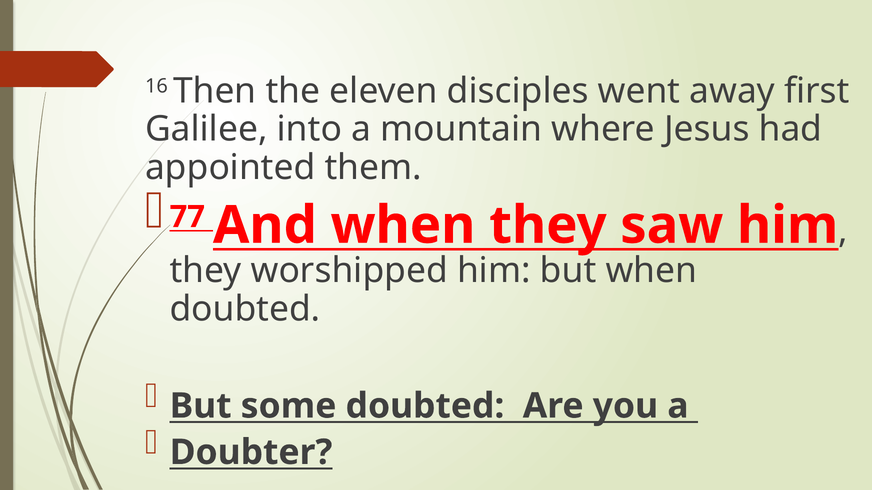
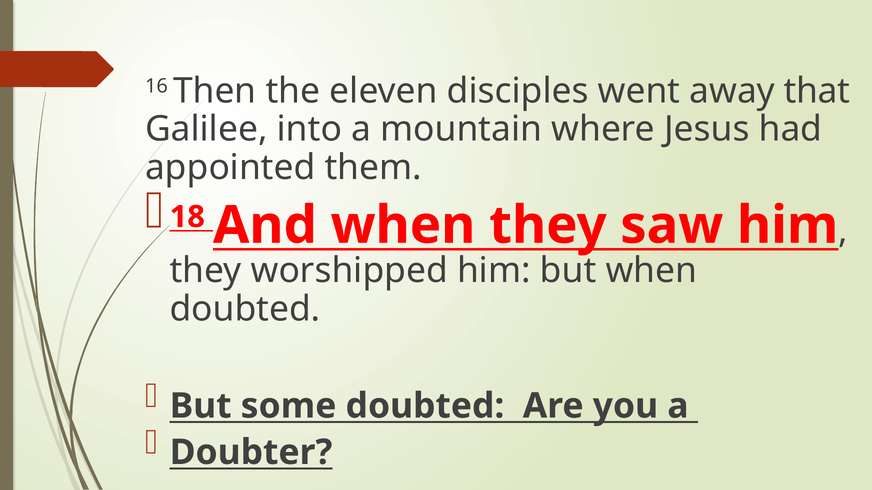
first: first -> that
77: 77 -> 18
